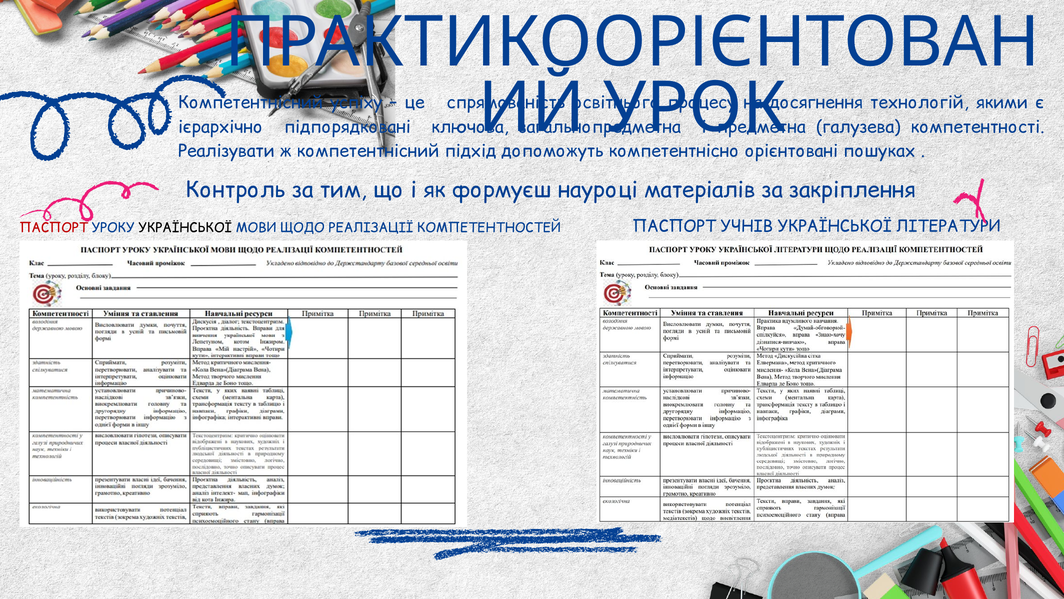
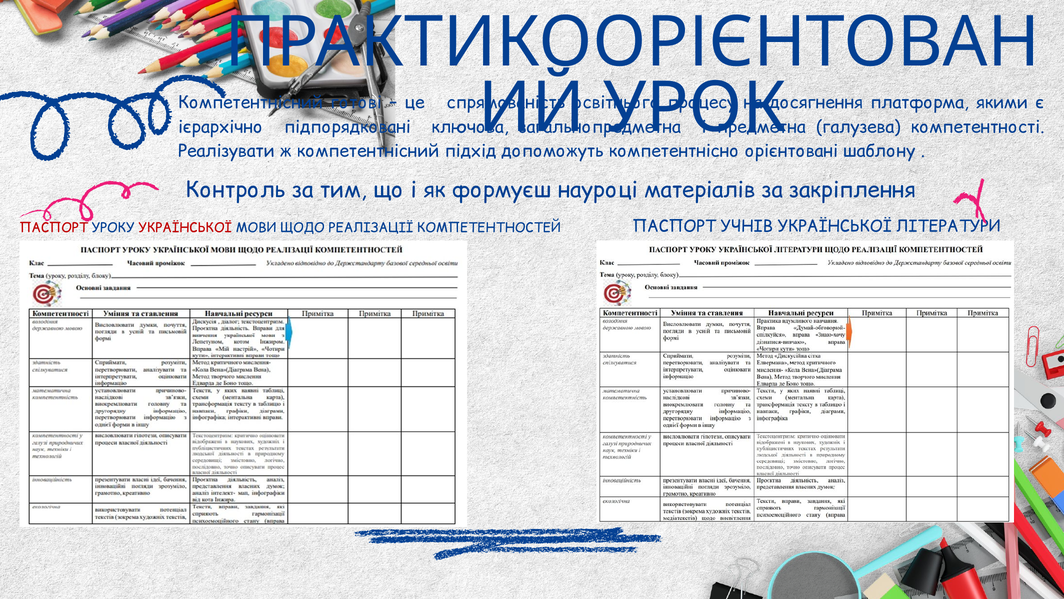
успіху: успіху -> готові
технологій: технологій -> платформа
пошуках: пошуках -> шаблону
УКРАЇНСЬКОЇ at (185, 228) colour: black -> red
